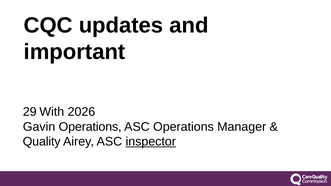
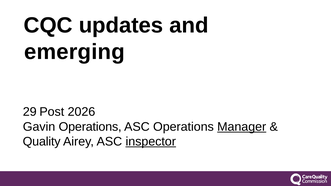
important: important -> emerging
With: With -> Post
Manager underline: none -> present
